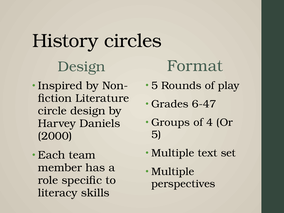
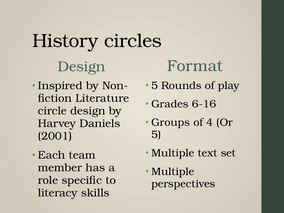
6-47: 6-47 -> 6-16
2000: 2000 -> 2001
